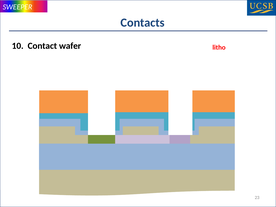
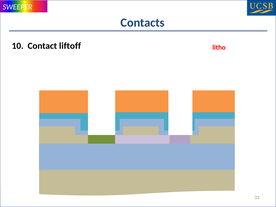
wafer: wafer -> liftoff
